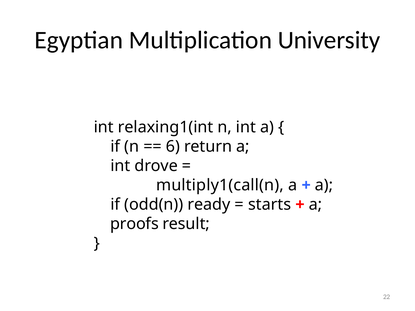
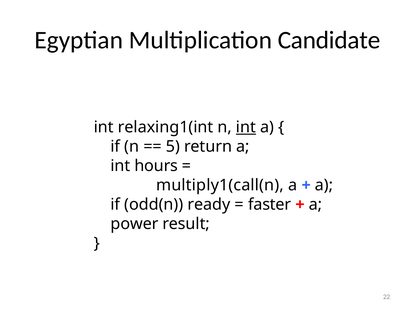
University: University -> Candidate
int at (246, 127) underline: none -> present
6: 6 -> 5
drove: drove -> hours
starts: starts -> faster
proofs: proofs -> power
